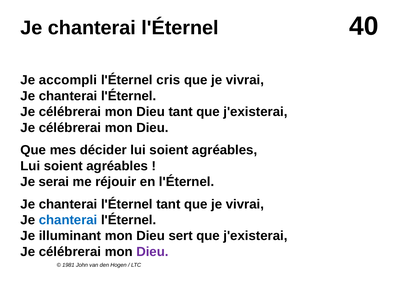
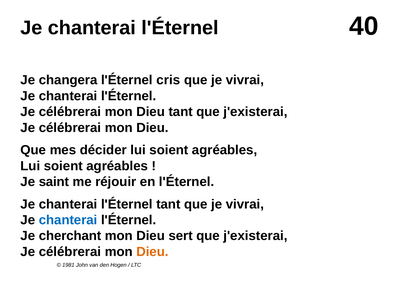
accompli: accompli -> changera
serai: serai -> saint
illuminant: illuminant -> cherchant
Dieu at (152, 252) colour: purple -> orange
